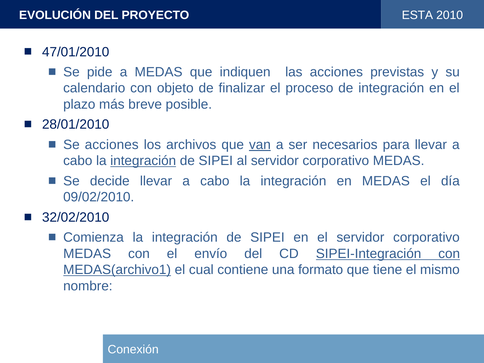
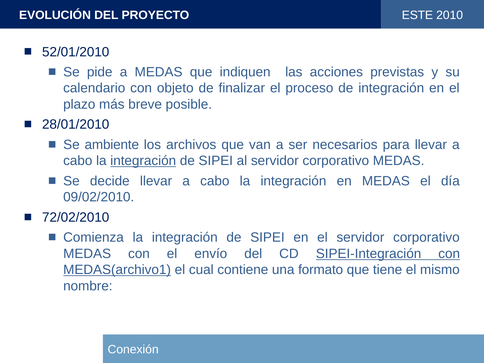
ESTA: ESTA -> ESTE
47/01/2010: 47/01/2010 -> 52/01/2010
Se acciones: acciones -> ambiente
van underline: present -> none
32/02/2010: 32/02/2010 -> 72/02/2010
